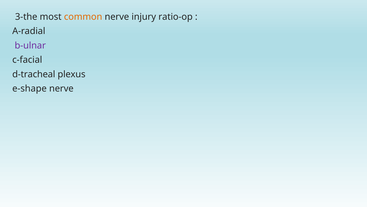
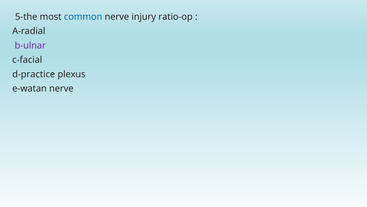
3-the: 3-the -> 5-the
common colour: orange -> blue
d-tracheal: d-tracheal -> d-practice
e-shape: e-shape -> e-watan
